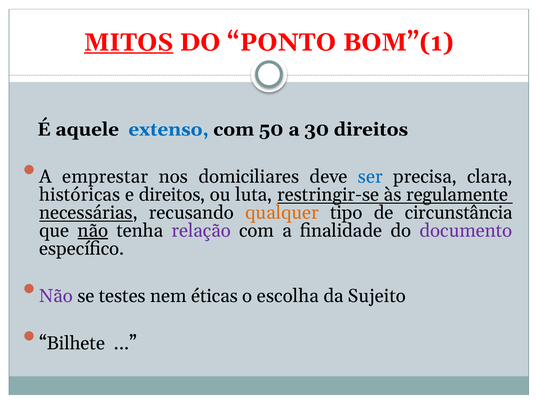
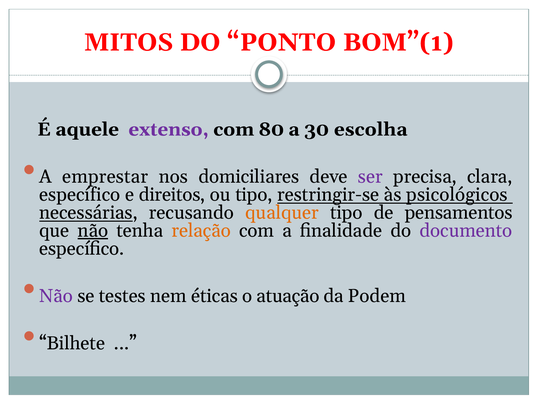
MITOS underline: present -> none
extenso colour: blue -> purple
50: 50 -> 80
30 direitos: direitos -> escolha
ser colour: blue -> purple
históricas at (80, 194): históricas -> específico
ou luta: luta -> tipo
regulamente: regulamente -> psicológicos
circunstância: circunstância -> pensamentos
relação colour: purple -> orange
escolha: escolha -> atuação
Sujeito: Sujeito -> Podem
